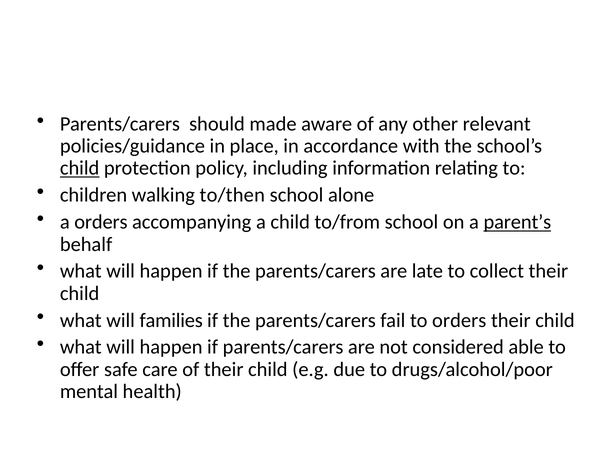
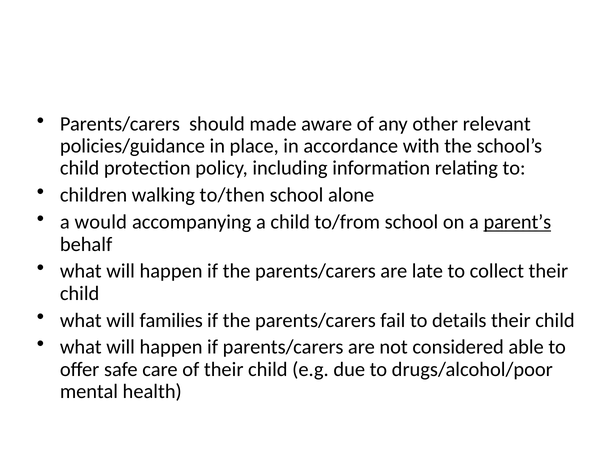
child at (80, 168) underline: present -> none
a orders: orders -> would
to orders: orders -> details
